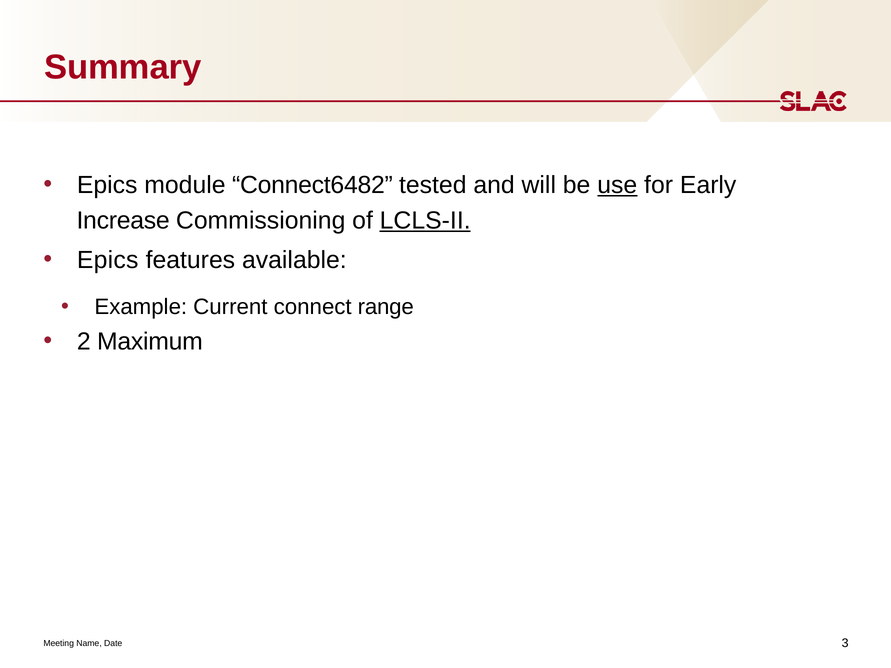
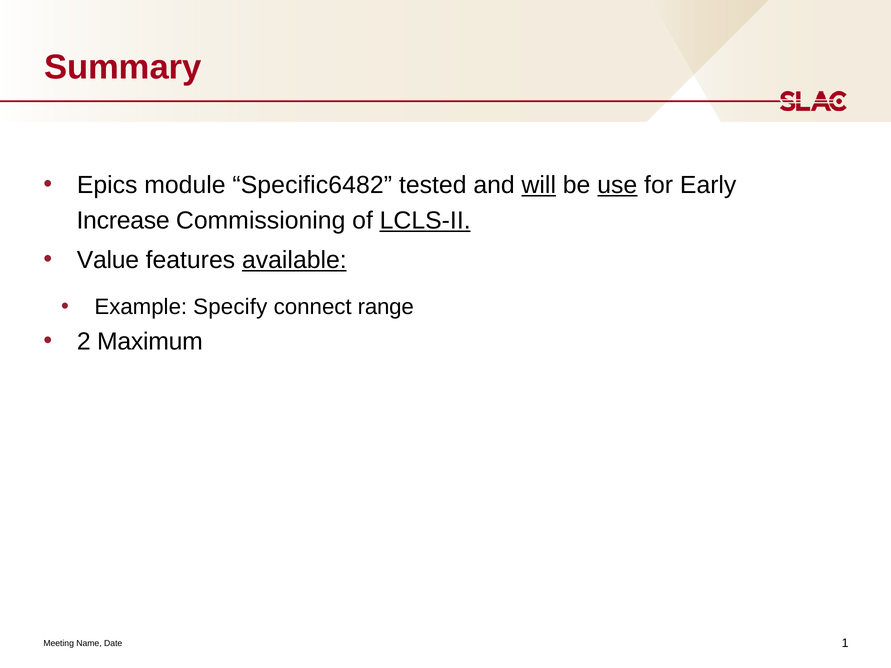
Connect6482: Connect6482 -> Specific6482
will underline: none -> present
Epics at (108, 260): Epics -> Value
available underline: none -> present
Current: Current -> Specify
3: 3 -> 1
